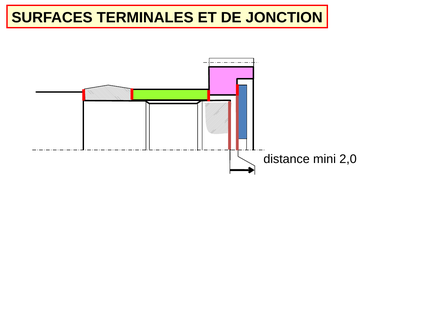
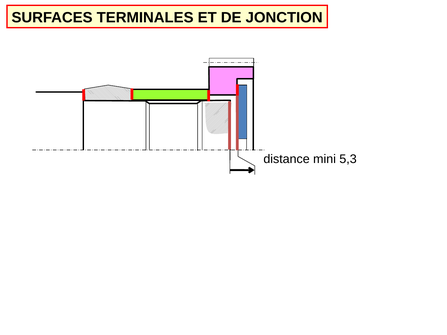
2,0: 2,0 -> 5,3
